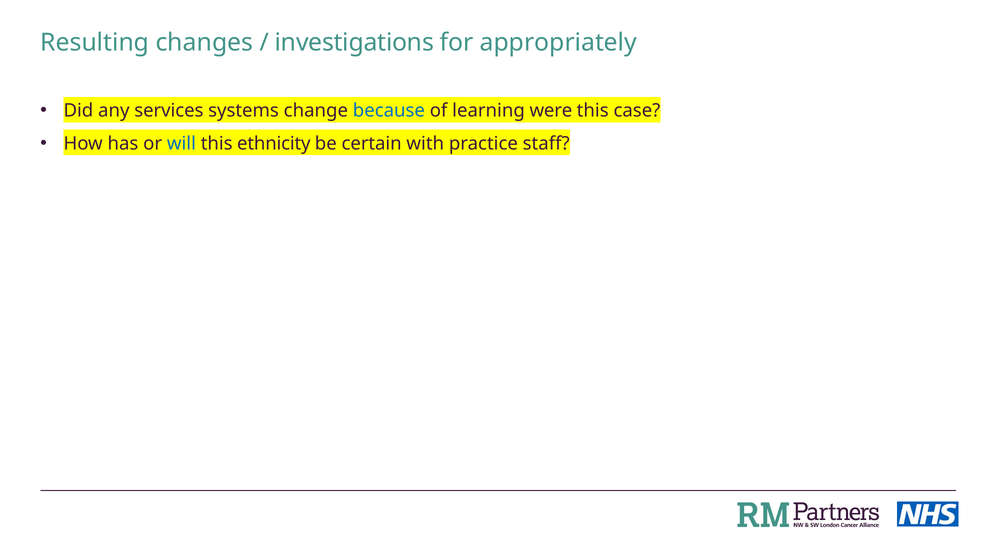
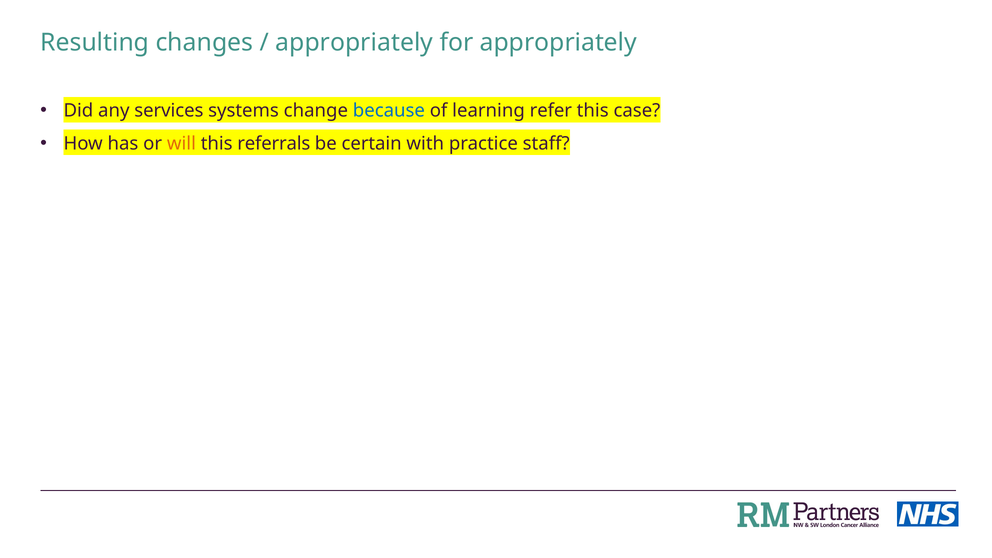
investigations at (354, 43): investigations -> appropriately
were: were -> refer
will colour: blue -> orange
ethnicity: ethnicity -> referrals
